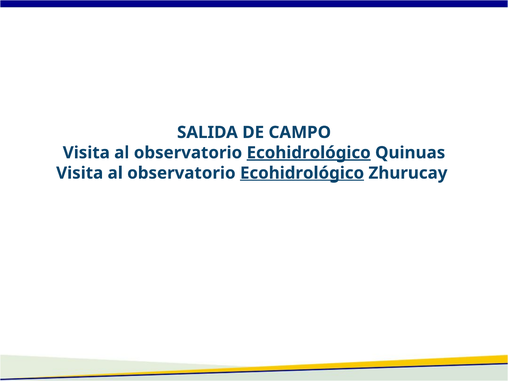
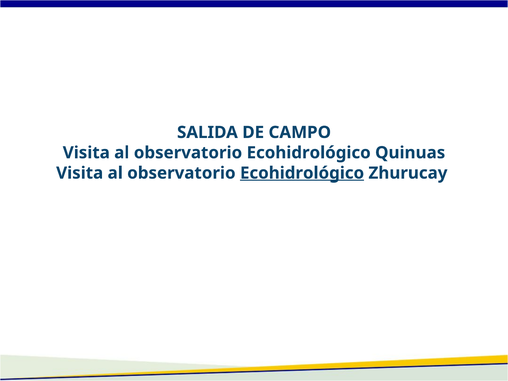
Ecohidrológico at (309, 153) underline: present -> none
